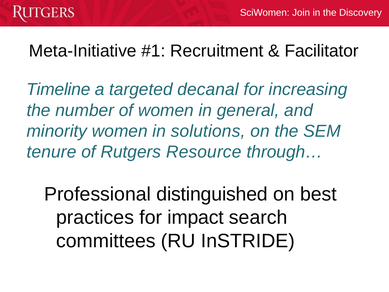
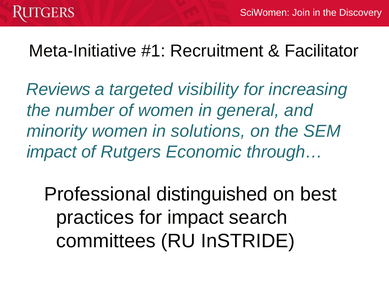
Timeline: Timeline -> Reviews
decanal: decanal -> visibility
tenure at (51, 152): tenure -> impact
Resource: Resource -> Economic
